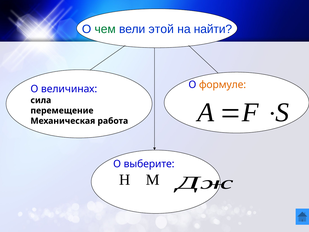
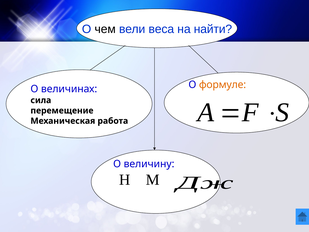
чем colour: green -> black
этой: этой -> веса
выберите: выберите -> величину
